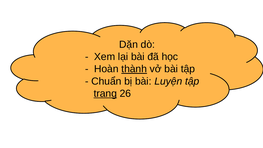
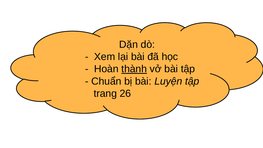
trang underline: present -> none
